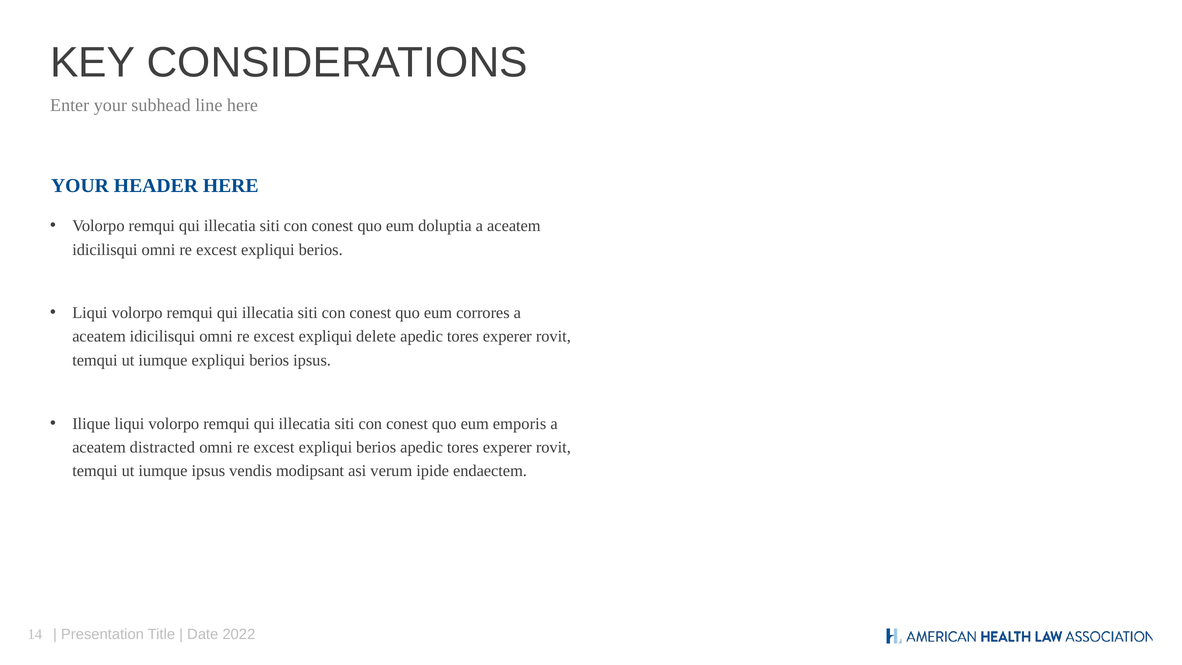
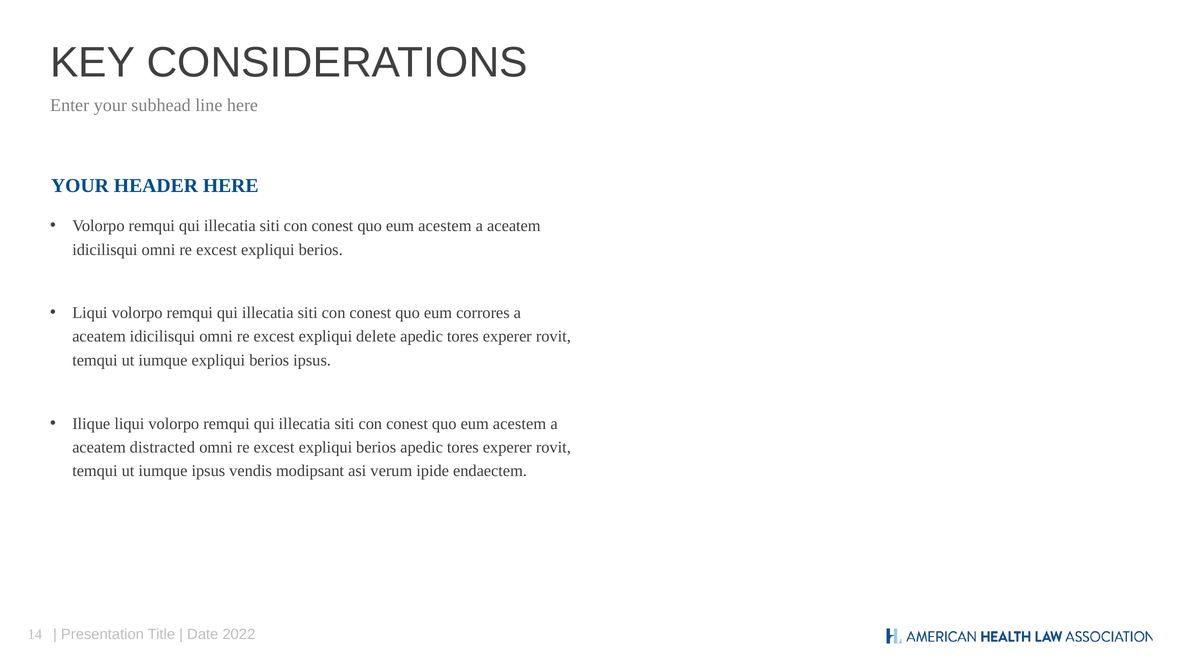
doluptia at (445, 226): doluptia -> acestem
emporis at (520, 424): emporis -> acestem
